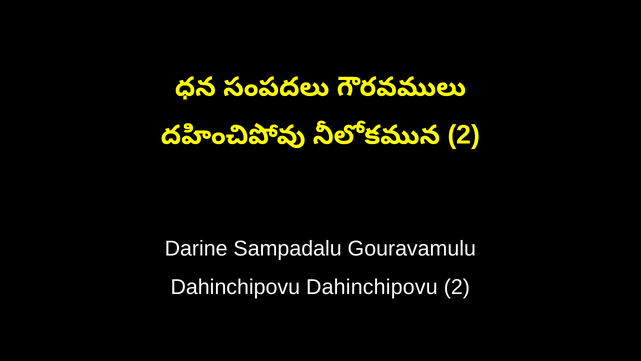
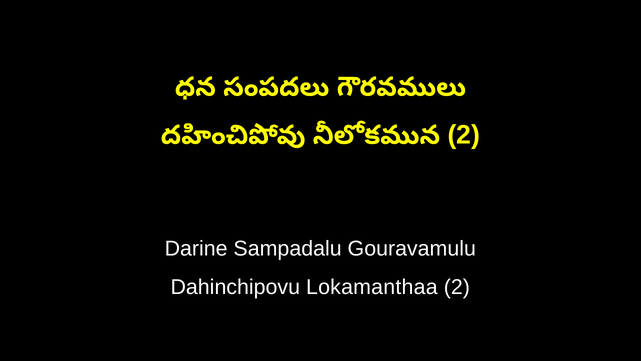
Dahinchipovu Dahinchipovu: Dahinchipovu -> Lokamanthaa
